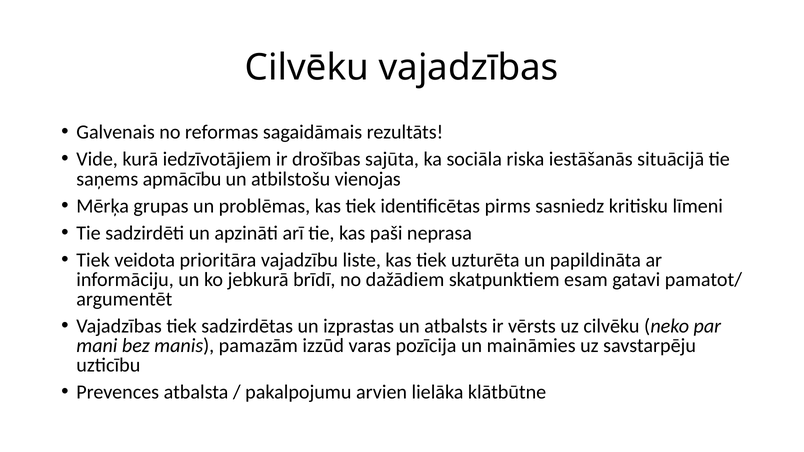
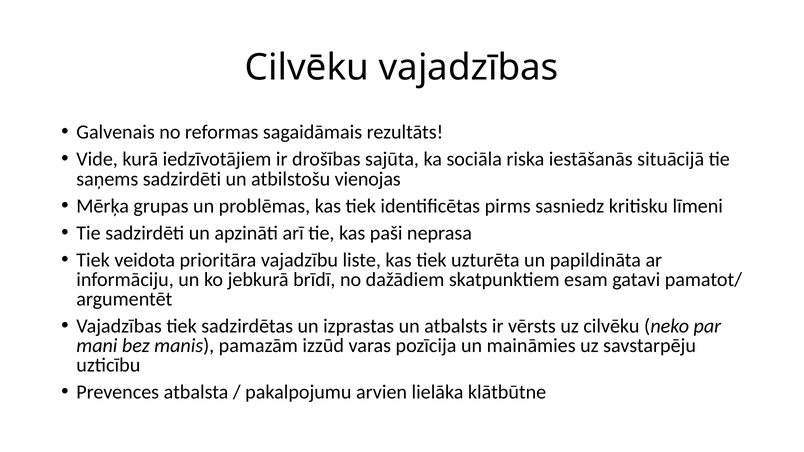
saņems apmācību: apmācību -> sadzirdēti
